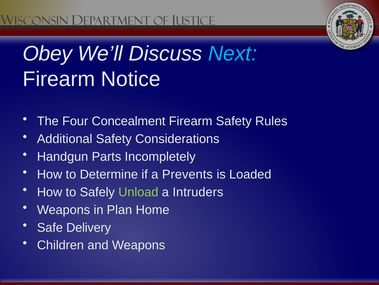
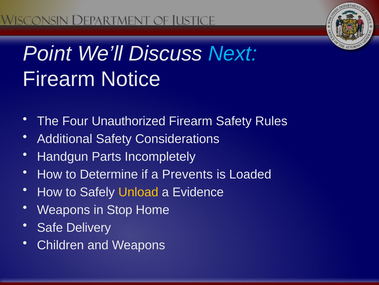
Obey: Obey -> Point
Concealment: Concealment -> Unauthorized
Unload colour: light green -> yellow
Intruders: Intruders -> Evidence
Plan: Plan -> Stop
